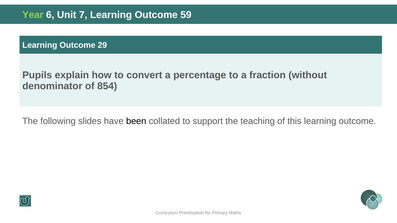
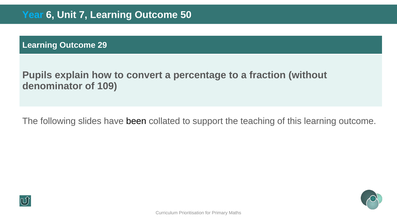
Year colour: light green -> light blue
59: 59 -> 50
854: 854 -> 109
